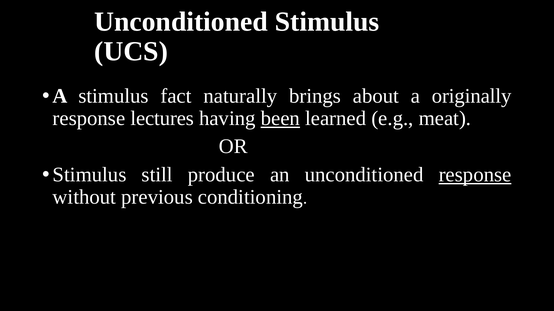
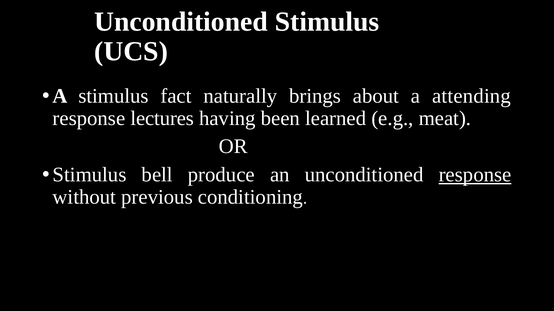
originally: originally -> attending
been underline: present -> none
still: still -> bell
